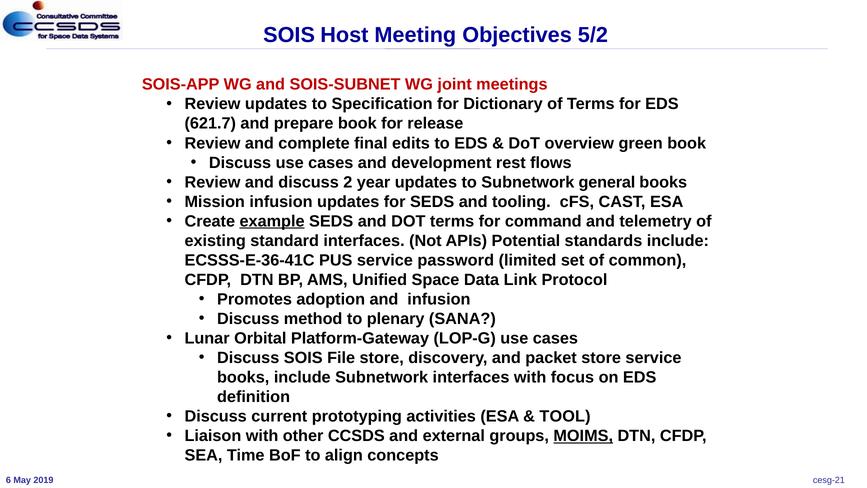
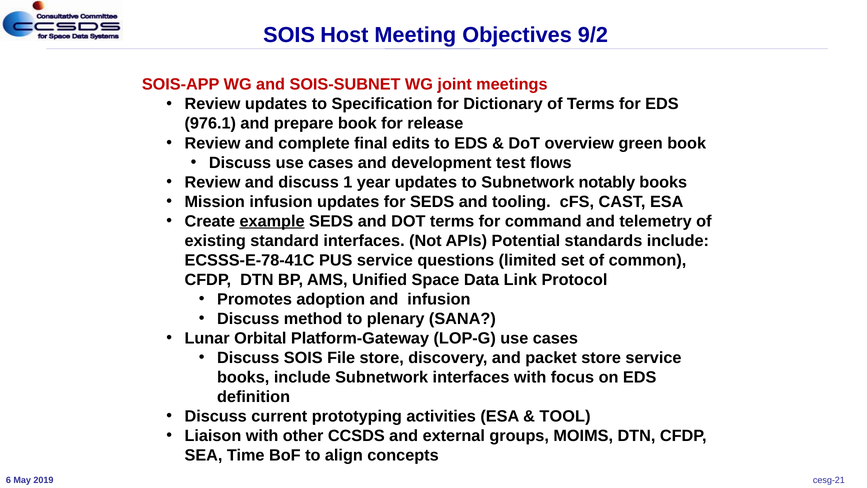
5/2: 5/2 -> 9/2
621.7: 621.7 -> 976.1
rest: rest -> test
2: 2 -> 1
general: general -> notably
ECSSS-E-36-41C: ECSSS-E-36-41C -> ECSSS-E-78-41C
password: password -> questions
MOIMS underline: present -> none
